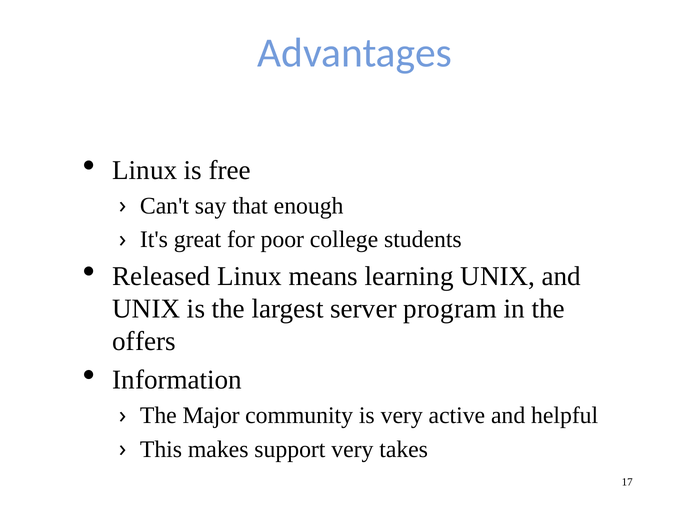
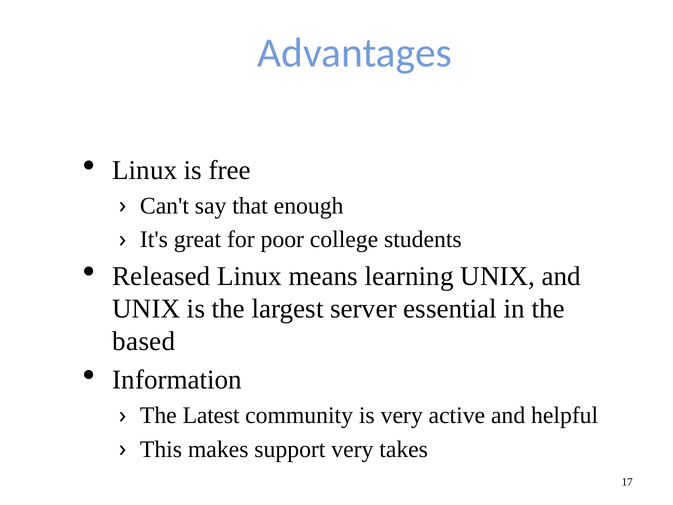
program: program -> essential
offers: offers -> based
Major: Major -> Latest
